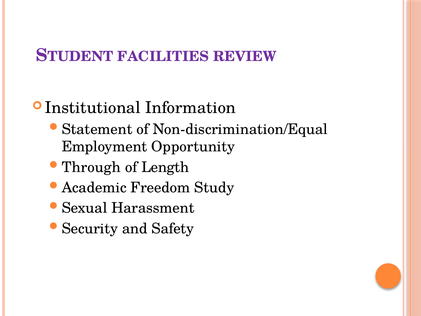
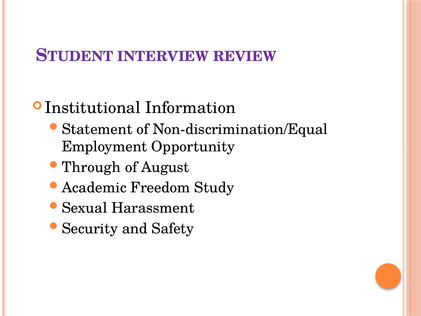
FACILITIES: FACILITIES -> INTERVIEW
Length: Length -> August
